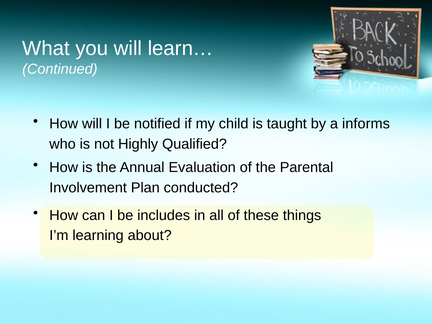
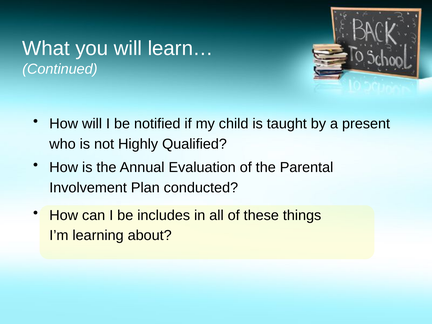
informs: informs -> present
